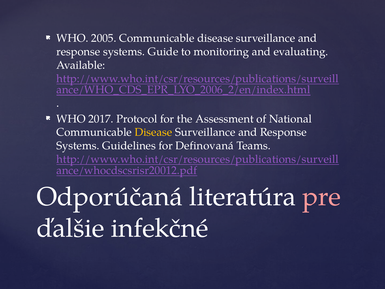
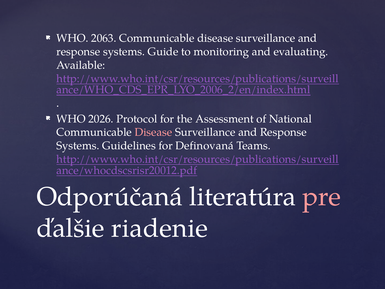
2005: 2005 -> 2063
2017: 2017 -> 2026
Disease at (153, 132) colour: yellow -> pink
infekčné: infekčné -> riadenie
